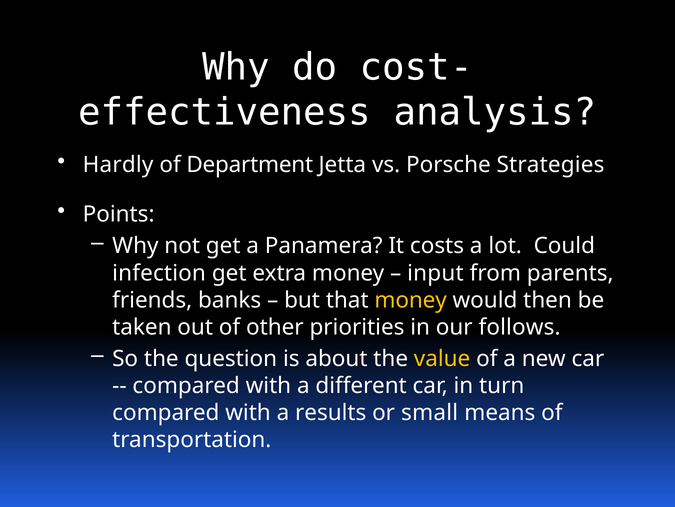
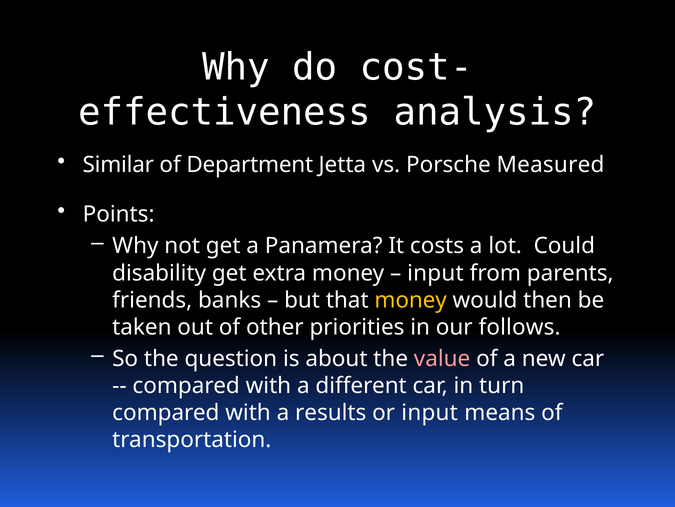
Hardly: Hardly -> Similar
Strategies: Strategies -> Measured
infection: infection -> disability
value colour: yellow -> pink
or small: small -> input
